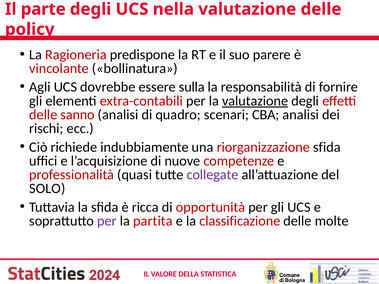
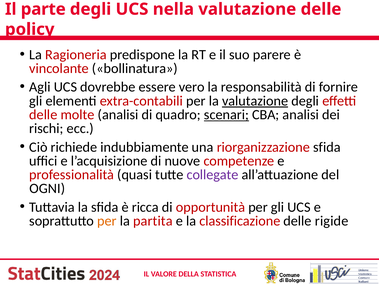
sulla: sulla -> vero
sanno: sanno -> molte
scenari underline: none -> present
SOLO: SOLO -> OGNI
per at (107, 221) colour: purple -> orange
molte: molte -> rigide
